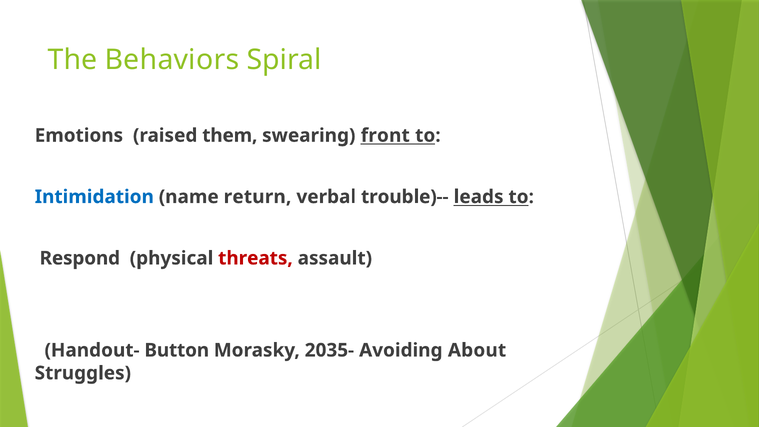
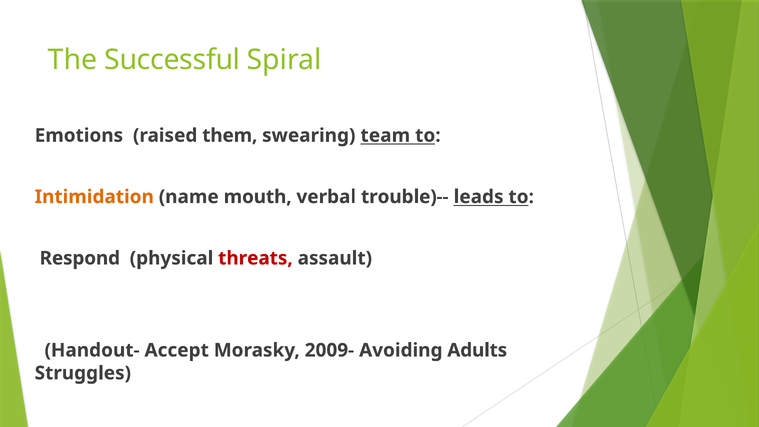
Behaviors: Behaviors -> Successful
front: front -> team
Intimidation colour: blue -> orange
return: return -> mouth
Button: Button -> Accept
2035-: 2035- -> 2009-
About: About -> Adults
